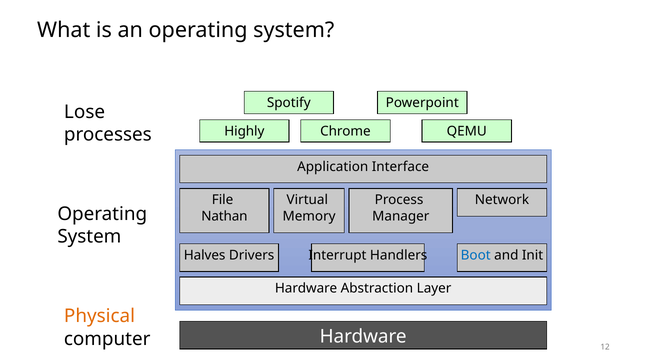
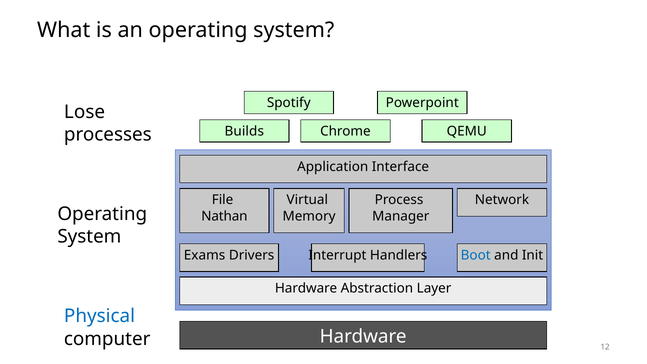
Highly: Highly -> Builds
Halves: Halves -> Exams
Physical colour: orange -> blue
